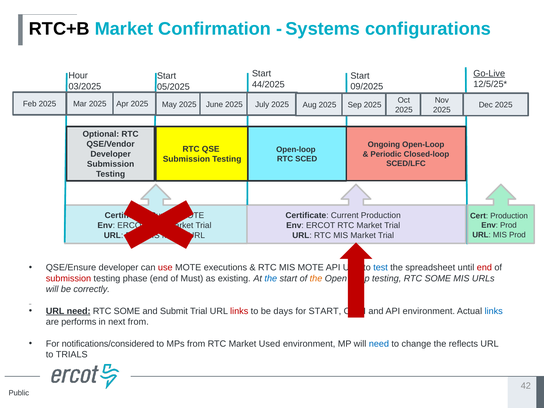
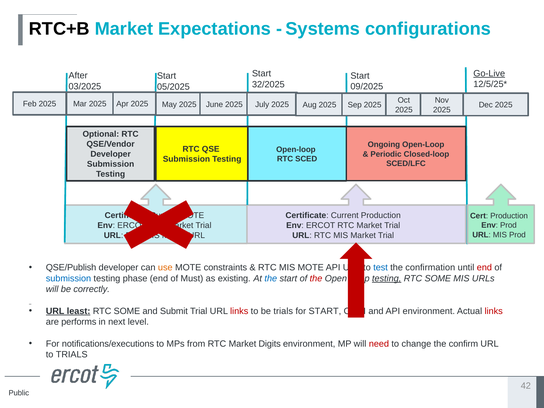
Confirmation: Confirmation -> Expectations
Hour: Hour -> After
44/2025: 44/2025 -> 32/2025
QSE/Ensure: QSE/Ensure -> QSE/Publish
use colour: red -> orange
executions: executions -> constraints
spreadsheet: spreadsheet -> confirmation
submission at (68, 278) colour: red -> blue
the at (316, 278) colour: orange -> red
testing at (387, 278) underline: none -> present
URL need: need -> least
be days: days -> trials
links at (494, 311) colour: blue -> red
next from: from -> level
notifications/considered: notifications/considered -> notifications/executions
Used: Used -> Digits
need at (379, 344) colour: blue -> red
reflects: reflects -> confirm
